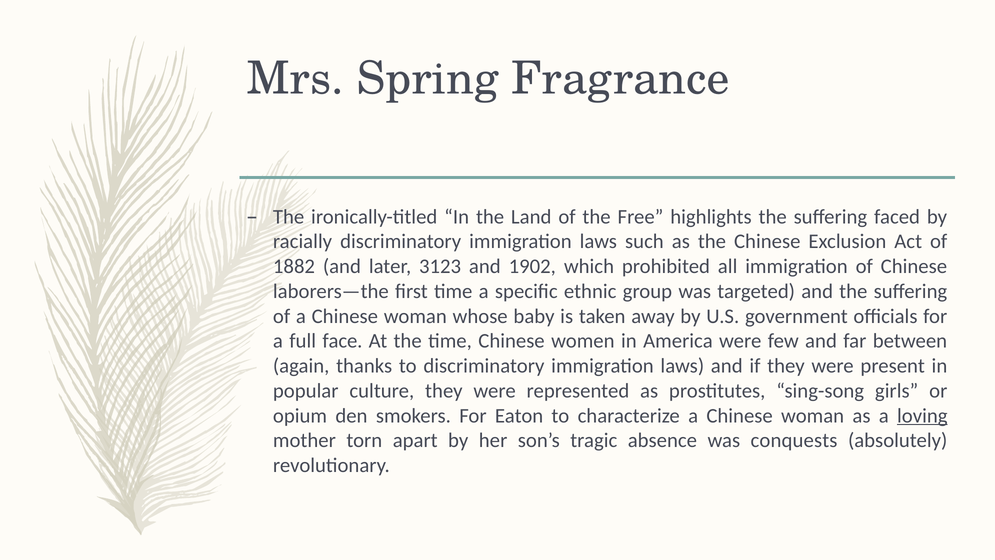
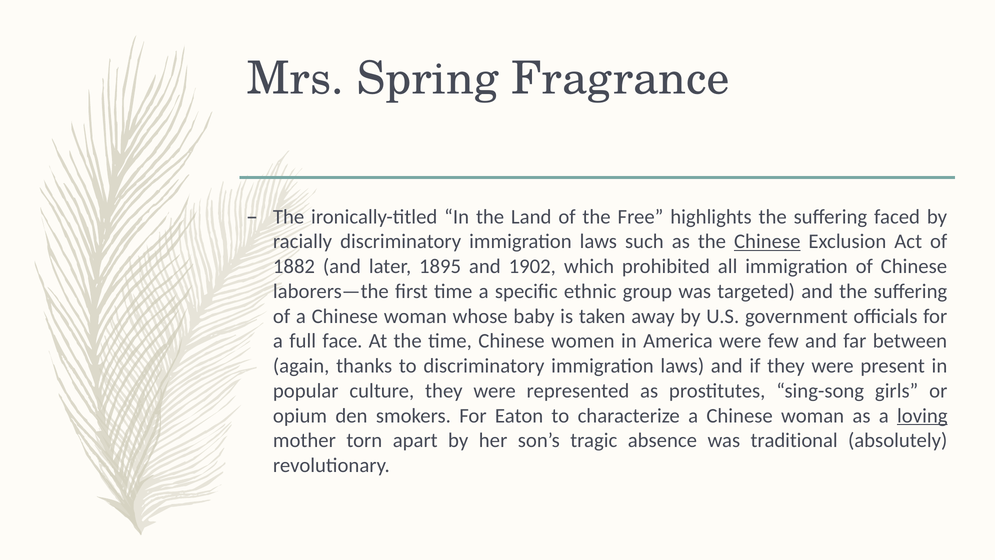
Chinese at (767, 241) underline: none -> present
3123: 3123 -> 1895
conquests: conquests -> traditional
